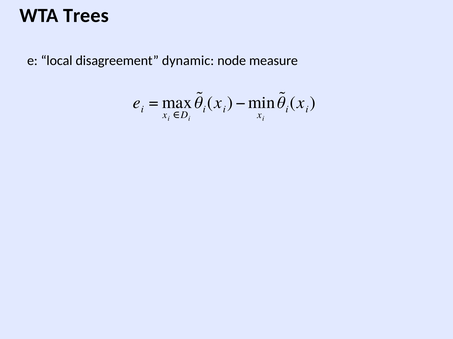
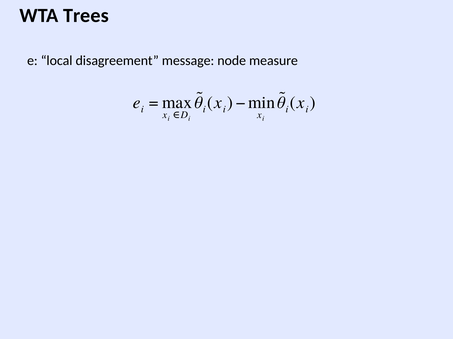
dynamic: dynamic -> message
